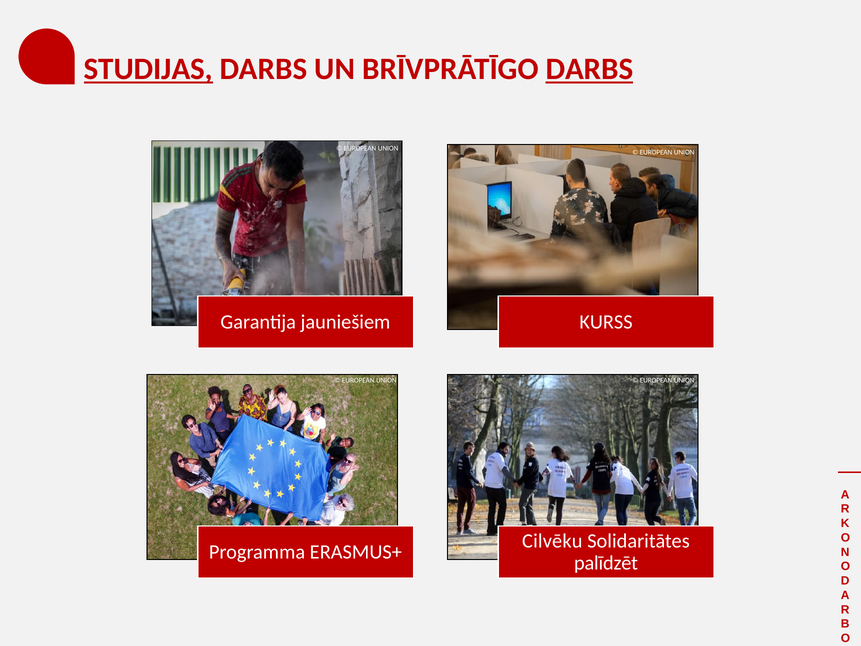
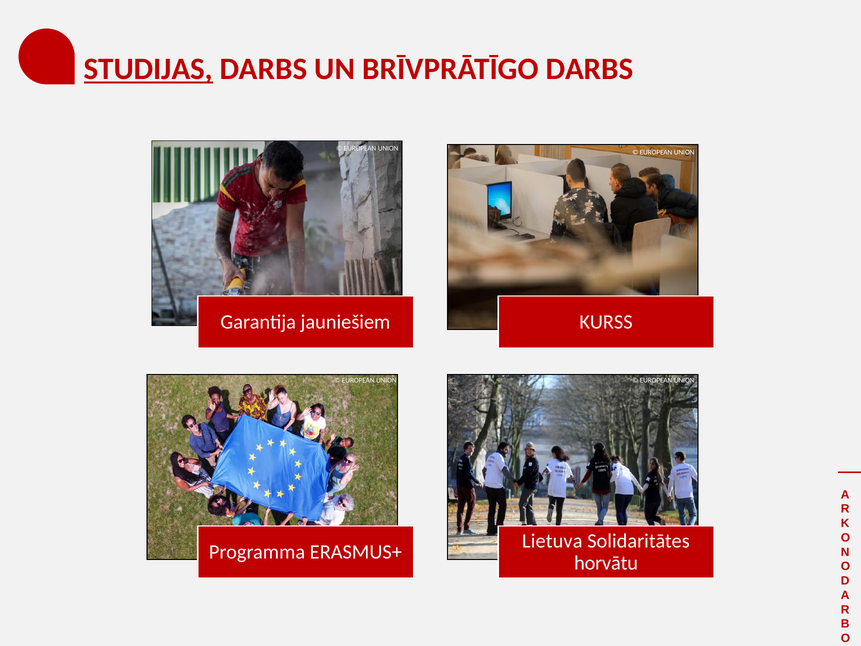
DARBS at (589, 69) underline: present -> none
Cilvēku: Cilvēku -> Lietuva
palīdzēt: palīdzēt -> horvātu
